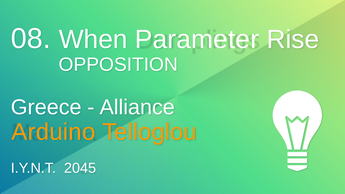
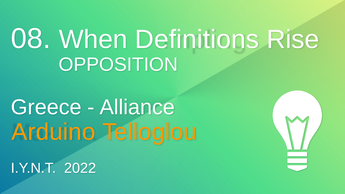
Parameter: Parameter -> Definitions
2045: 2045 -> 2022
